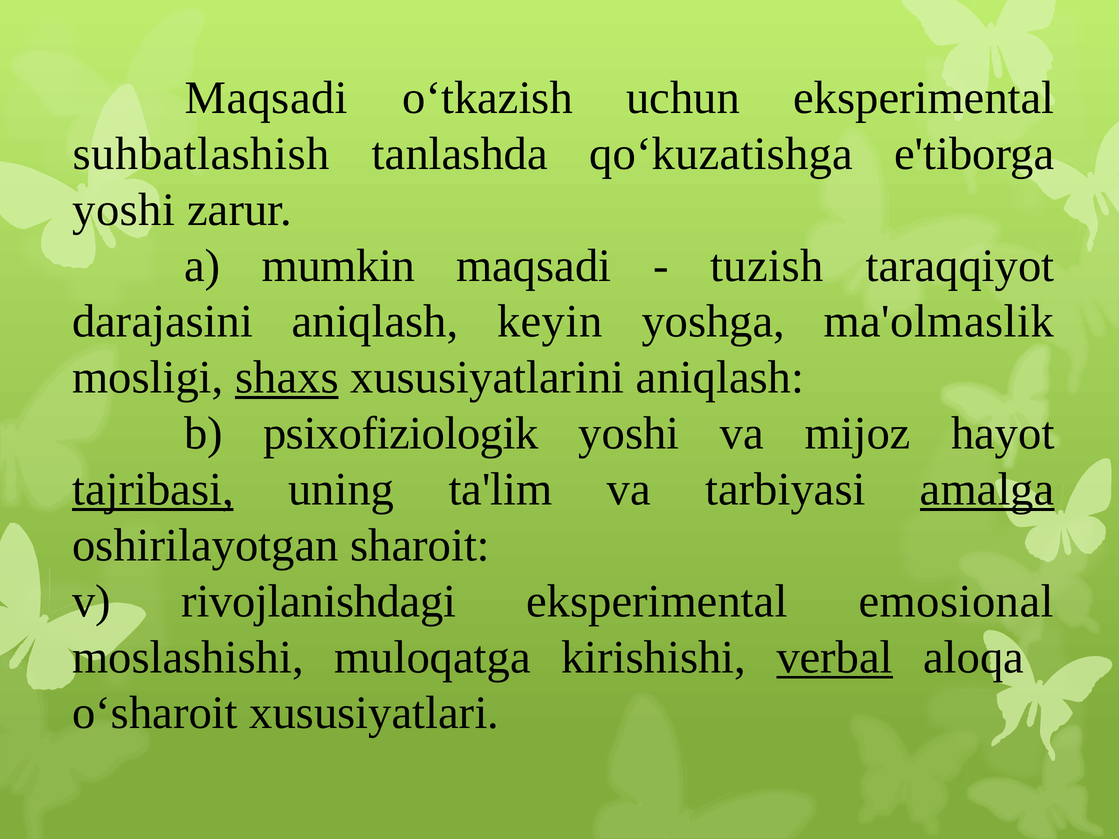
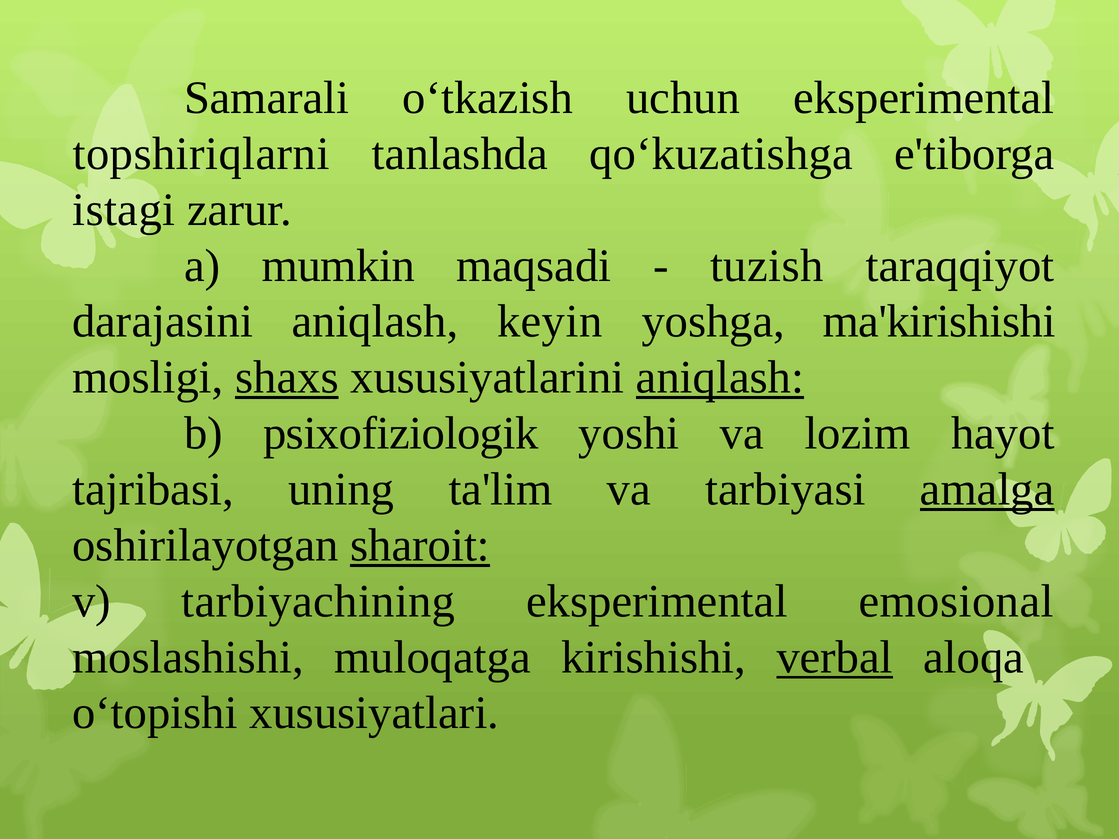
Maqsadi at (266, 98): Maqsadi -> Samarali
suhbatlashish: suhbatlashish -> topshiriqlarni
yoshi at (124, 210): yoshi -> istagi
ma'olmaslik: ma'olmaslik -> ma'kirishishi
aniqlash at (720, 378) underline: none -> present
mijoz: mijoz -> lozim
tajribasi underline: present -> none
sharoit underline: none -> present
rivojlanishdagi: rivojlanishdagi -> tarbiyachining
o‘sharoit: o‘sharoit -> o‘topishi
